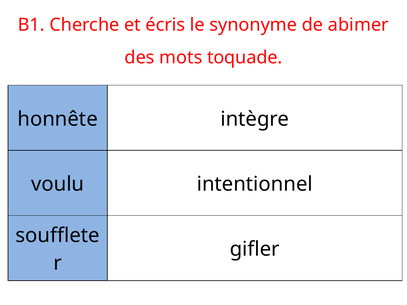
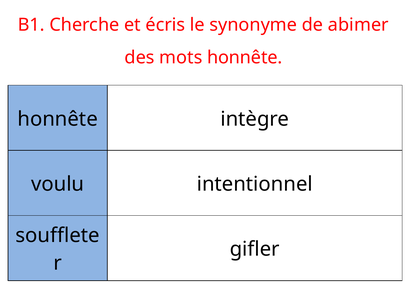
mots toquade: toquade -> honnête
